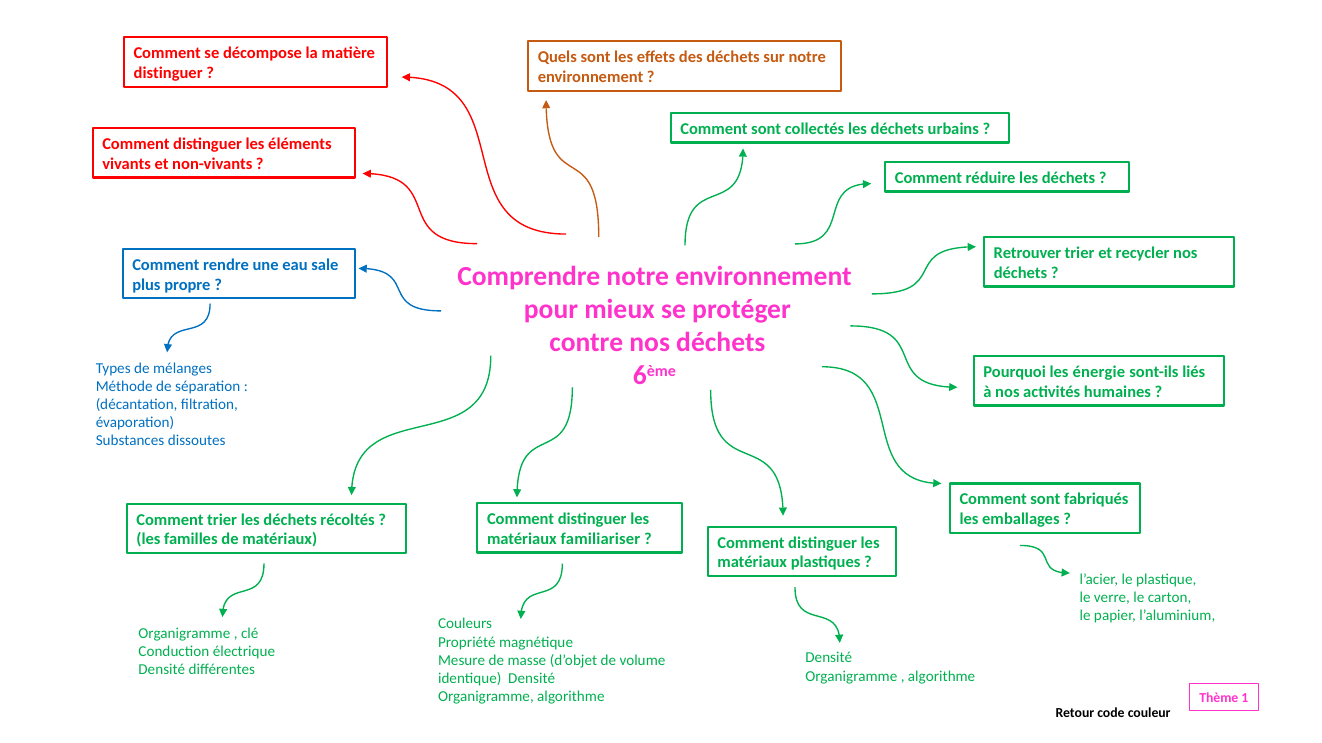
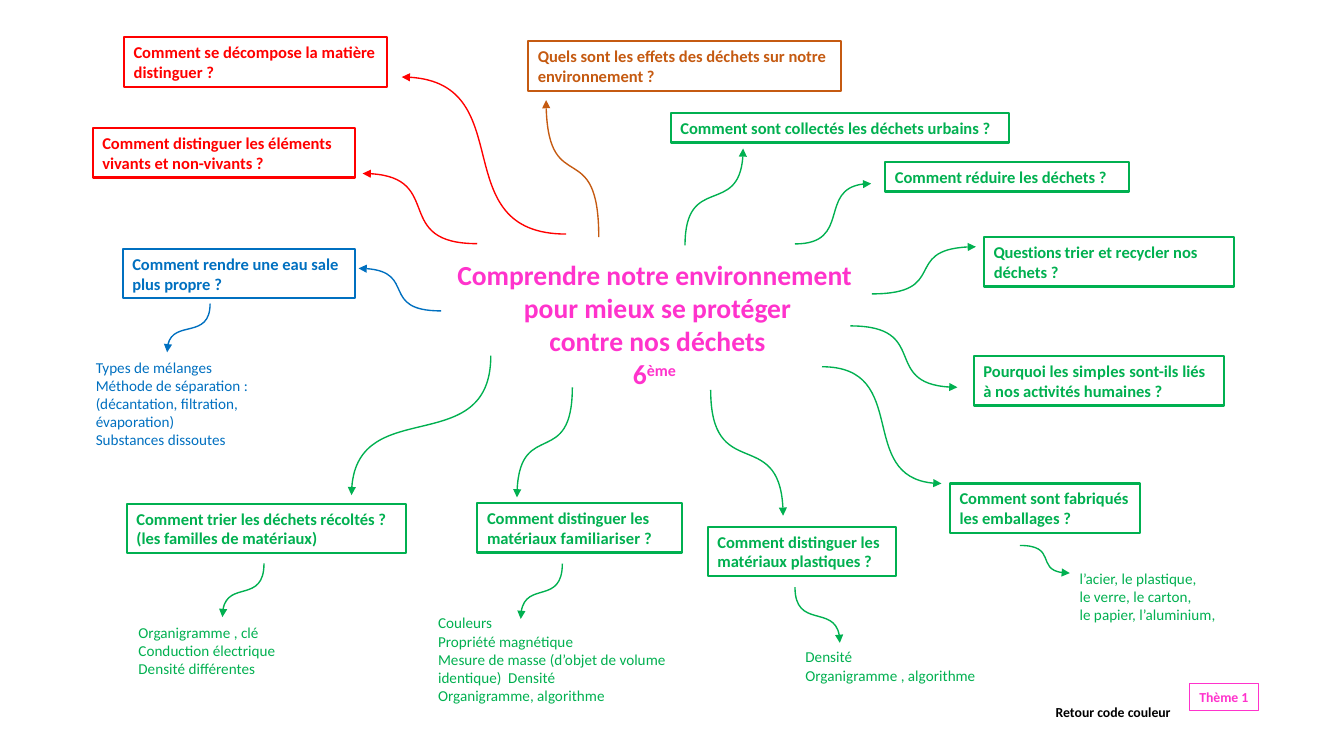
Retrouver: Retrouver -> Questions
énergie: énergie -> simples
